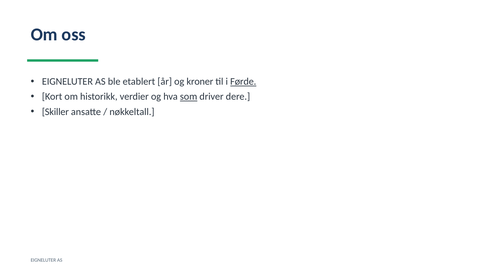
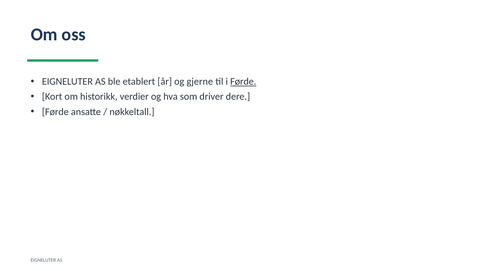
kroner: kroner -> gjerne
som underline: present -> none
Skiller at (55, 112): Skiller -> Førde
